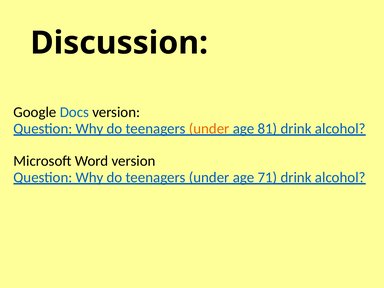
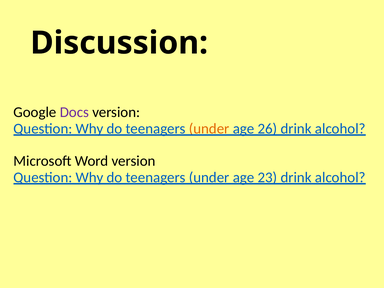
Docs colour: blue -> purple
81: 81 -> 26
71: 71 -> 23
